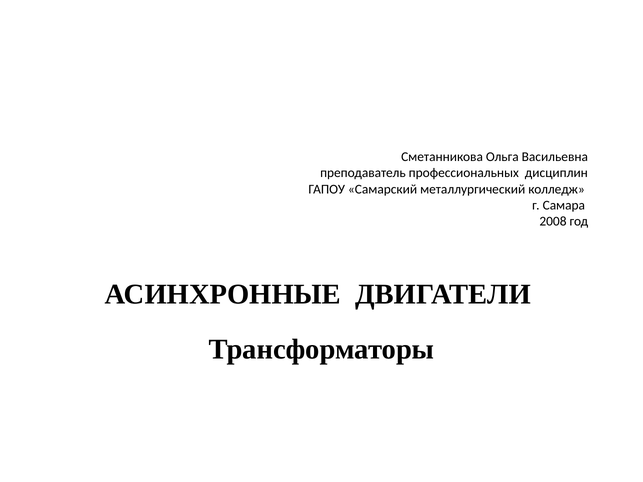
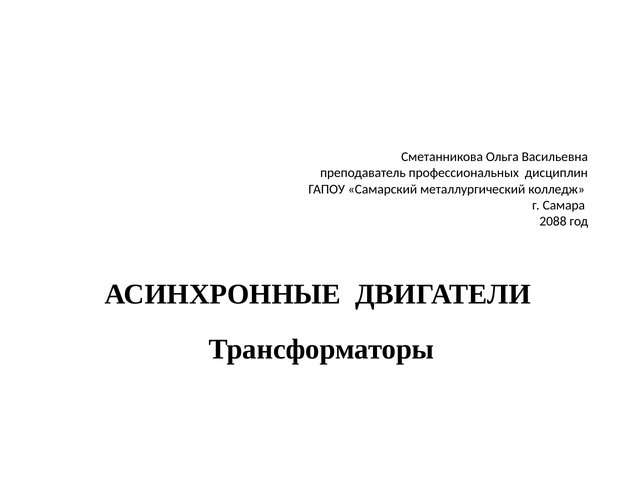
2008: 2008 -> 2088
